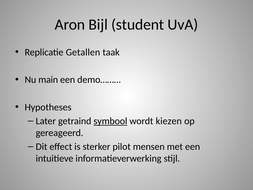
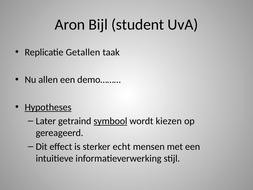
main: main -> allen
Hypotheses underline: none -> present
pilot: pilot -> echt
